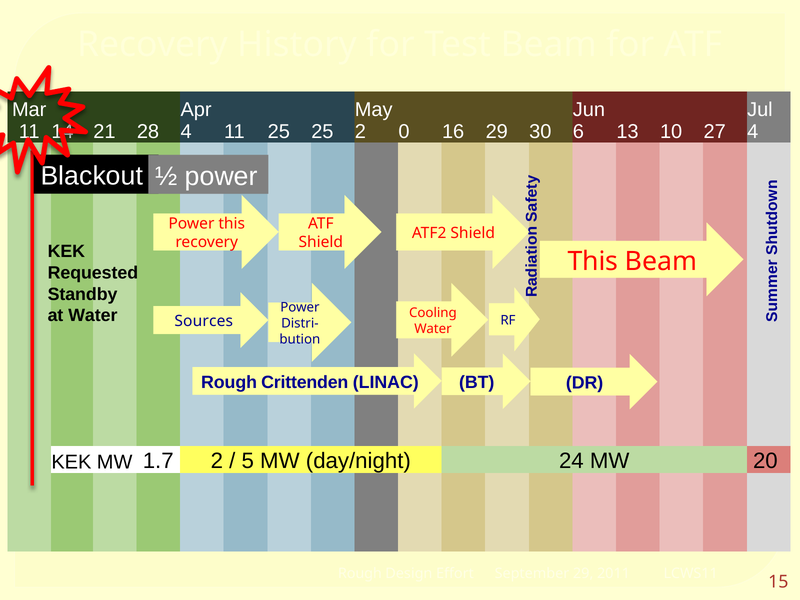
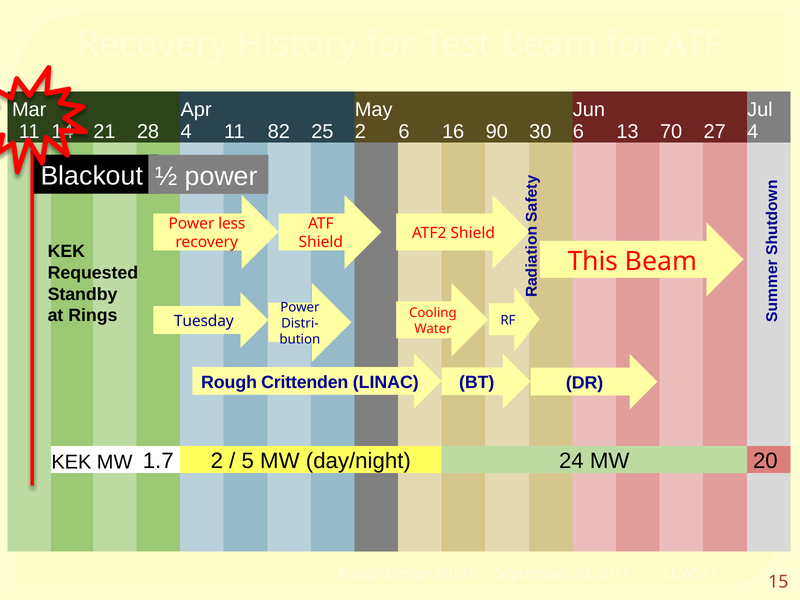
11 25: 25 -> 82
2 0: 0 -> 6
16 29: 29 -> 90
10: 10 -> 70
Power this: this -> less
at Water: Water -> Rings
Sources: Sources -> Tuesday
